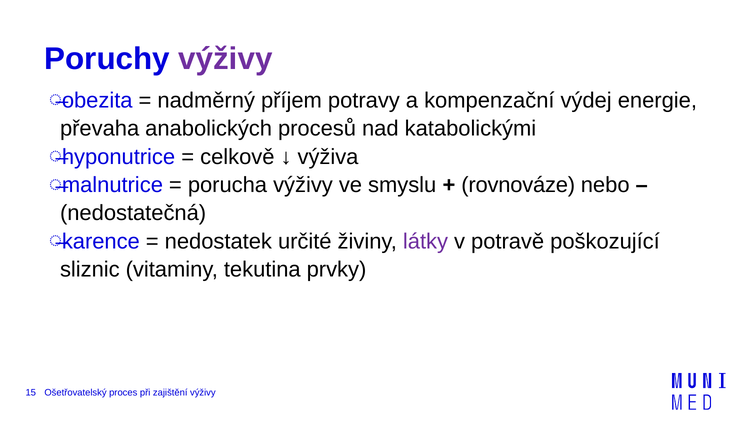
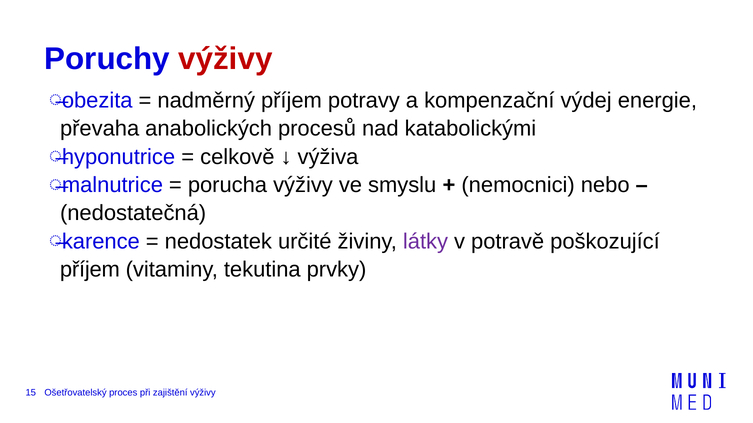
výživy at (225, 59) colour: purple -> red
rovnováze: rovnováze -> nemocnici
sliznic at (90, 270): sliznic -> příjem
